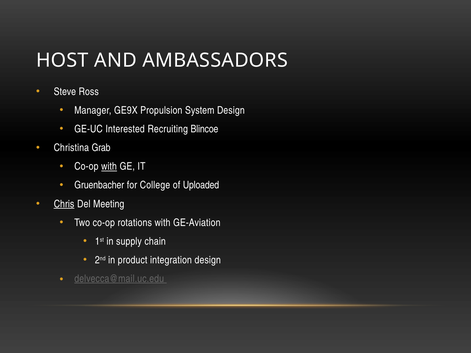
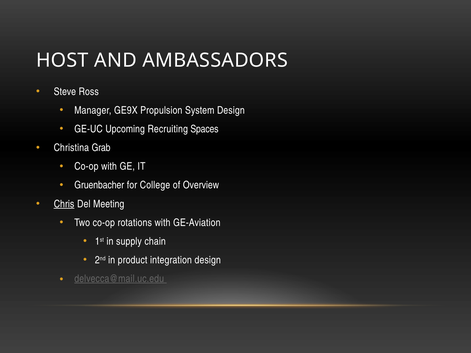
Interested: Interested -> Upcoming
Blincoe: Blincoe -> Spaces
with at (109, 167) underline: present -> none
Uploaded: Uploaded -> Overview
